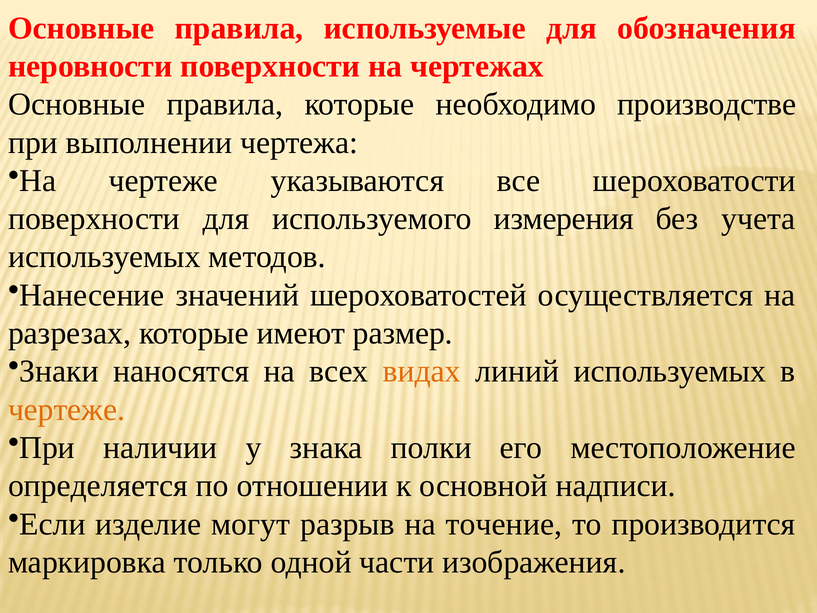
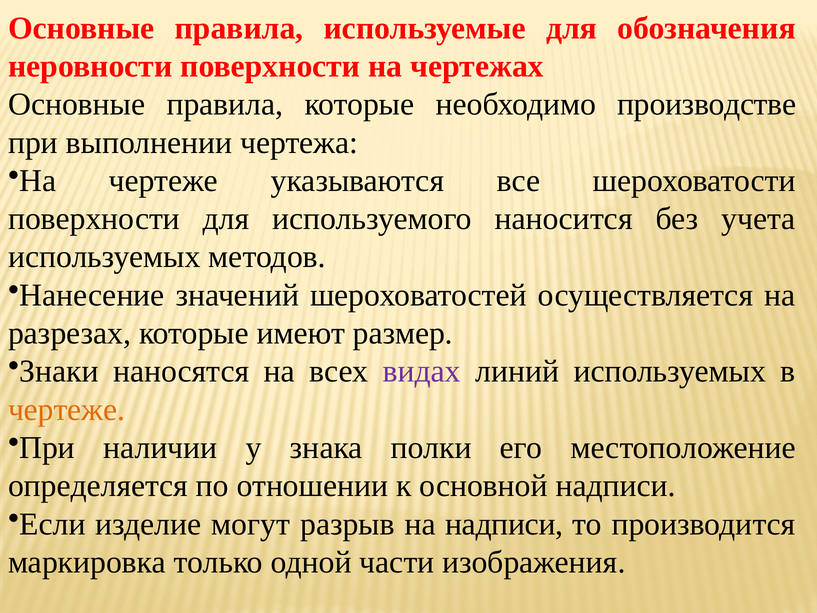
измерения: измерения -> наносится
видах colour: orange -> purple
на точение: точение -> надписи
